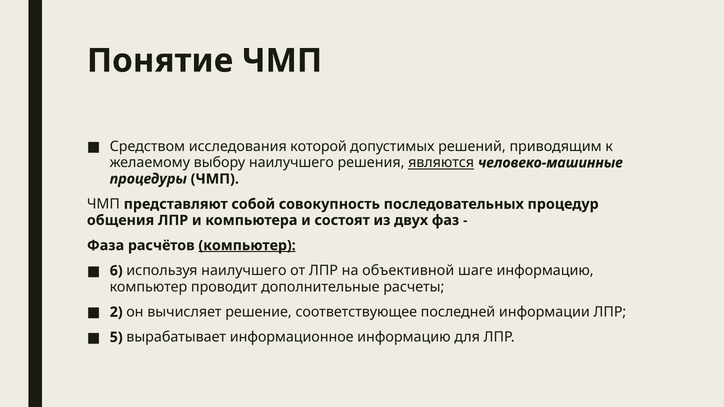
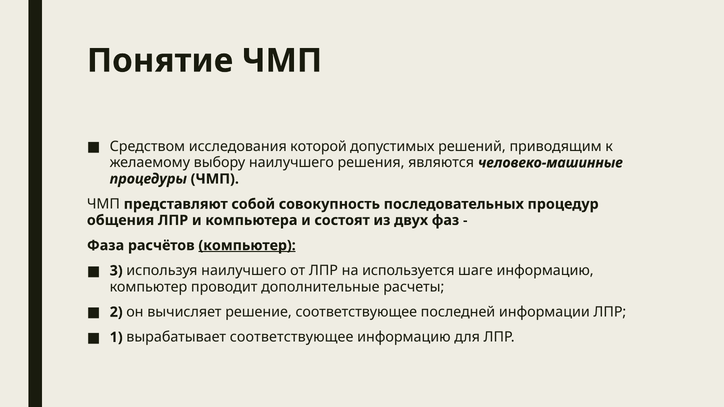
являются underline: present -> none
6: 6 -> 3
объективной: объективной -> используется
5: 5 -> 1
вырабатывает информационное: информационное -> соответствующее
